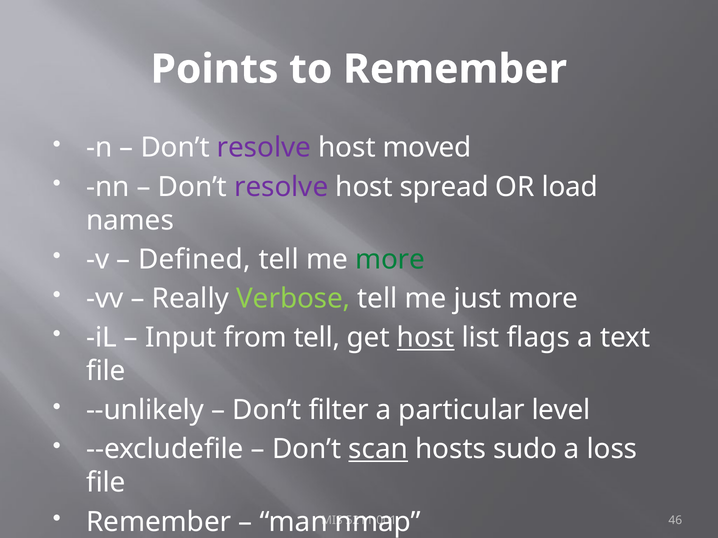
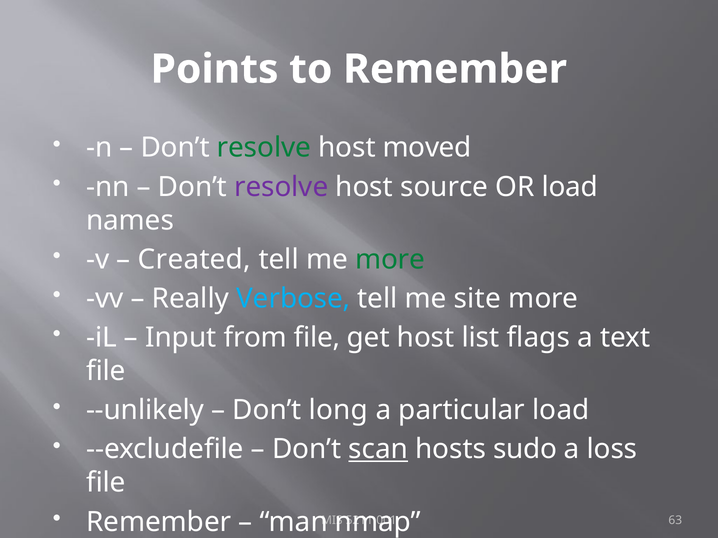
resolve at (264, 148) colour: purple -> green
spread: spread -> source
Defined: Defined -> Created
Verbose colour: light green -> light blue
just: just -> site
from tell: tell -> file
host at (426, 338) underline: present -> none
filter: filter -> long
particular level: level -> load
46: 46 -> 63
